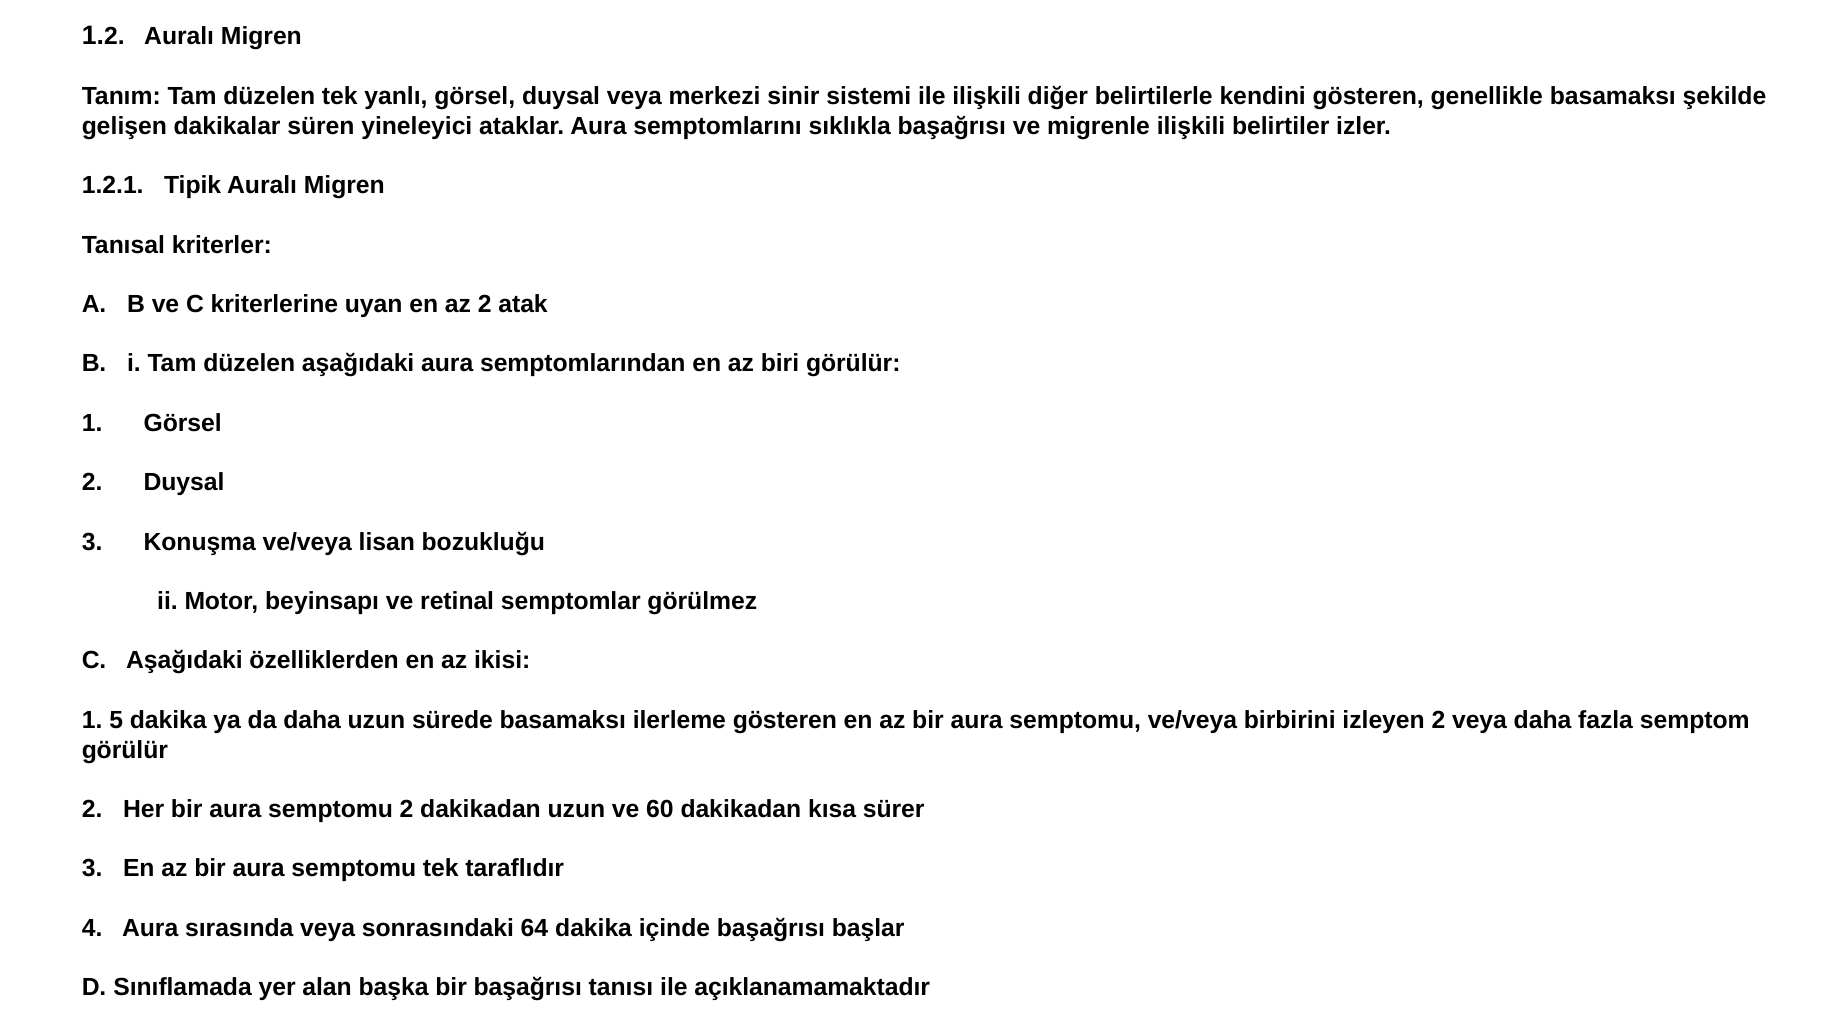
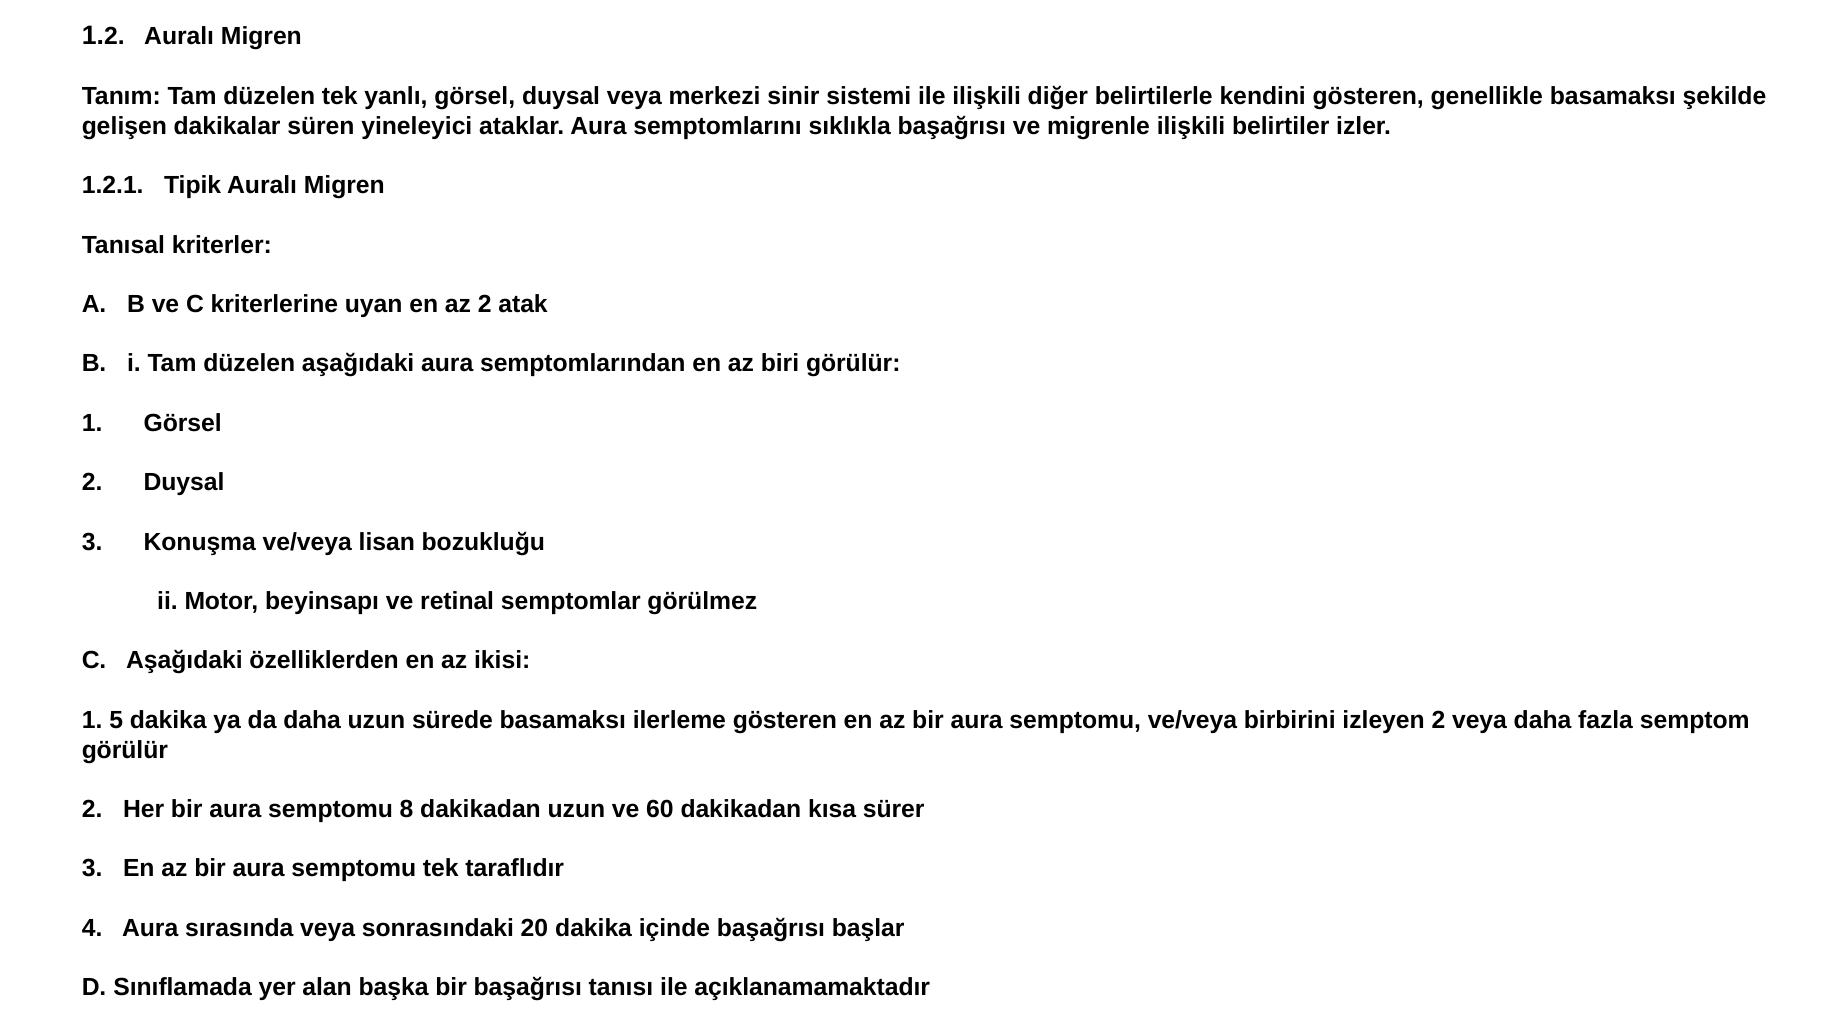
semptomu 2: 2 -> 8
64: 64 -> 20
